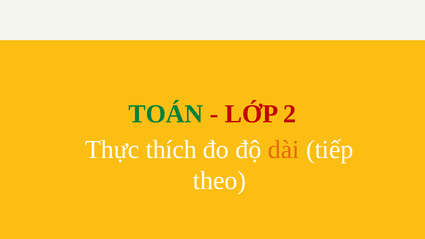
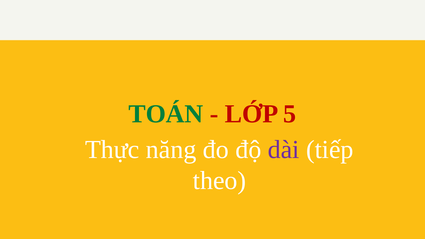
2: 2 -> 5
thích: thích -> năng
dài colour: orange -> purple
